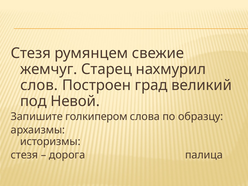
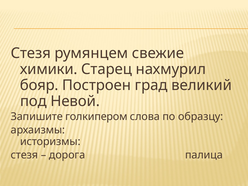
жемчуг: жемчуг -> химики
слов: слов -> бояр
